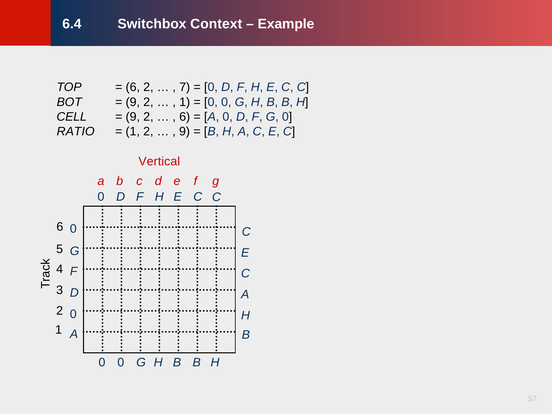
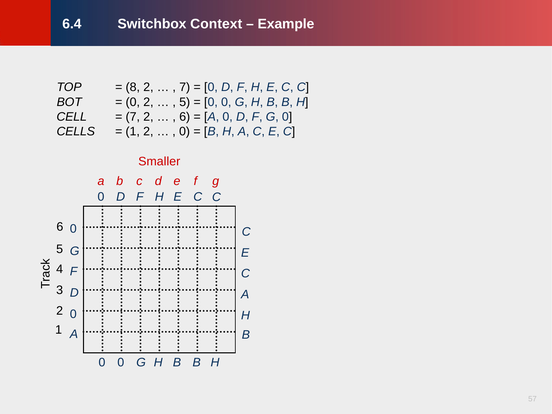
6 at (133, 87): 6 -> 8
9 at (133, 102): 9 -> 0
1 at (185, 102): 1 -> 5
9 at (133, 117): 9 -> 7
RATIO: RATIO -> CELLS
9 at (185, 131): 9 -> 0
Vertical: Vertical -> Smaller
